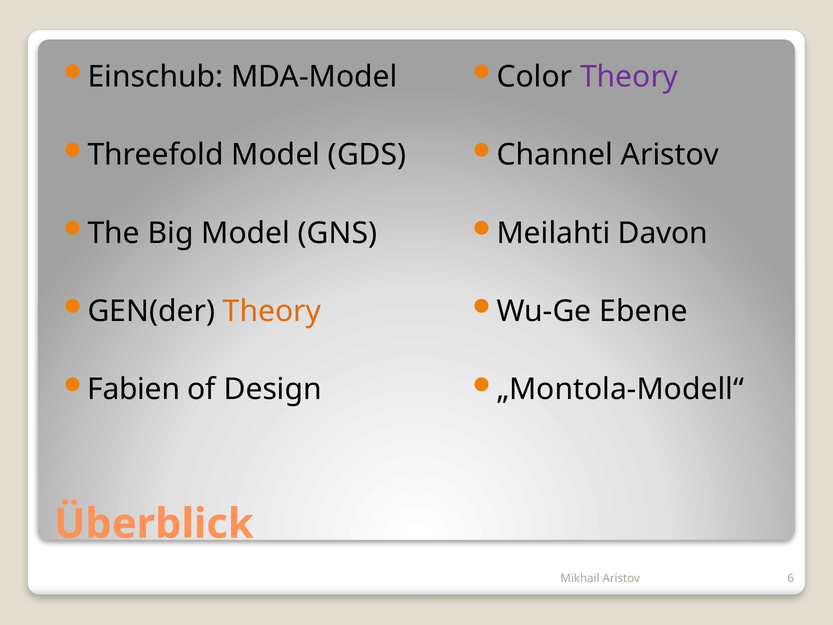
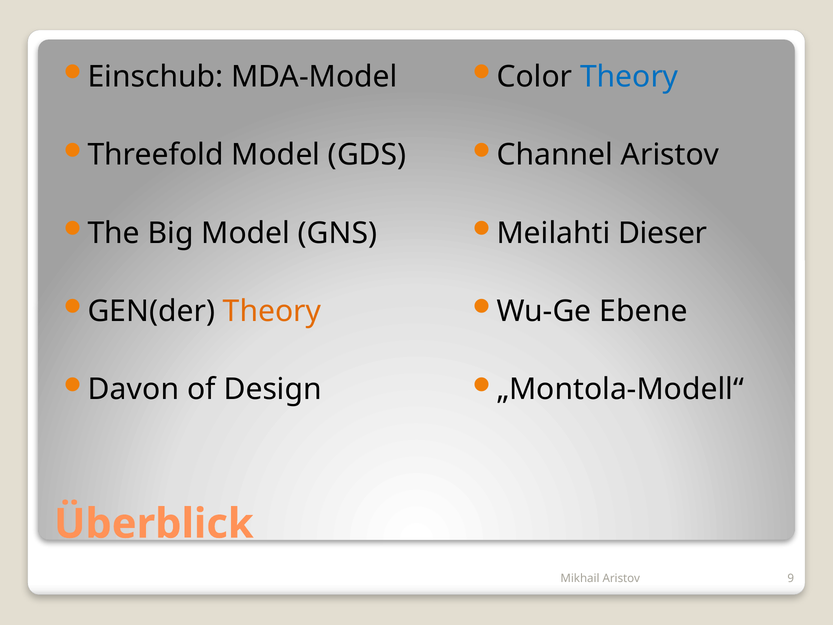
Theory at (629, 77) colour: purple -> blue
Davon: Davon -> Dieser
Fabien: Fabien -> Davon
6: 6 -> 9
